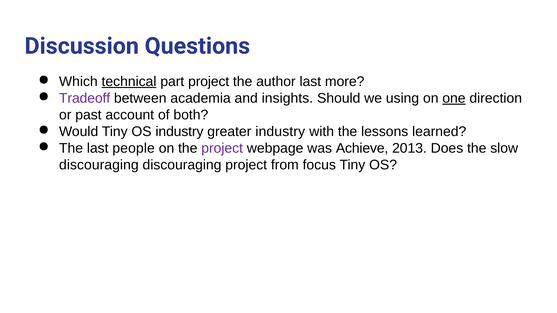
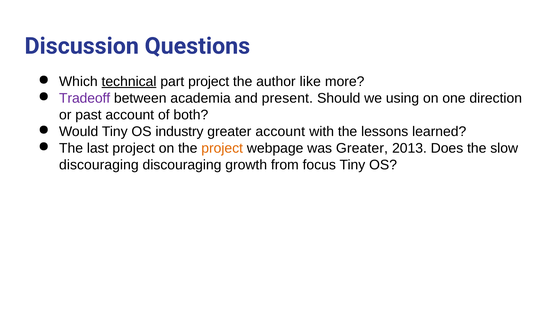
author last: last -> like
insights: insights -> present
one underline: present -> none
greater industry: industry -> account
last people: people -> project
project at (222, 148) colour: purple -> orange
was Achieve: Achieve -> Greater
discouraging project: project -> growth
